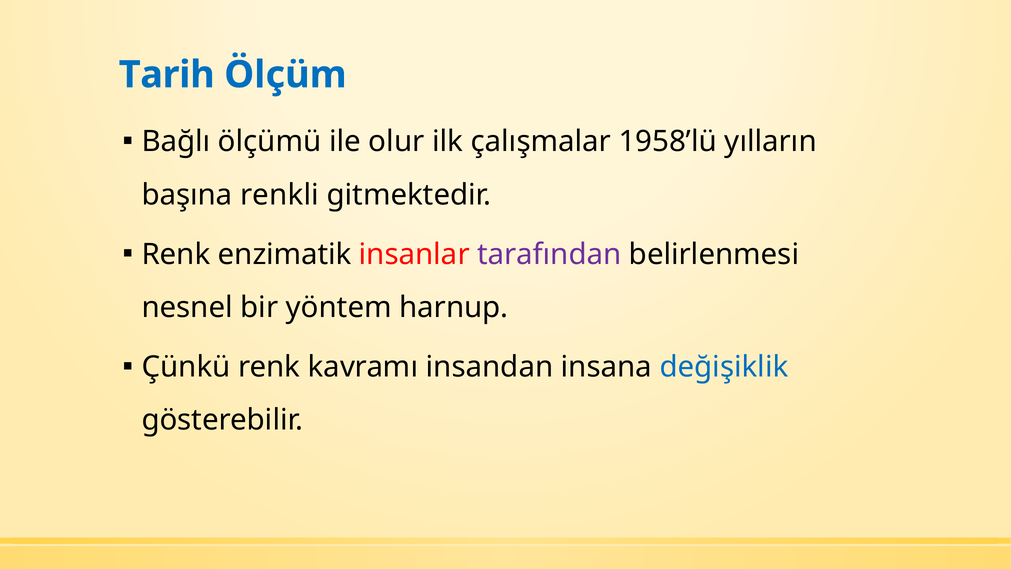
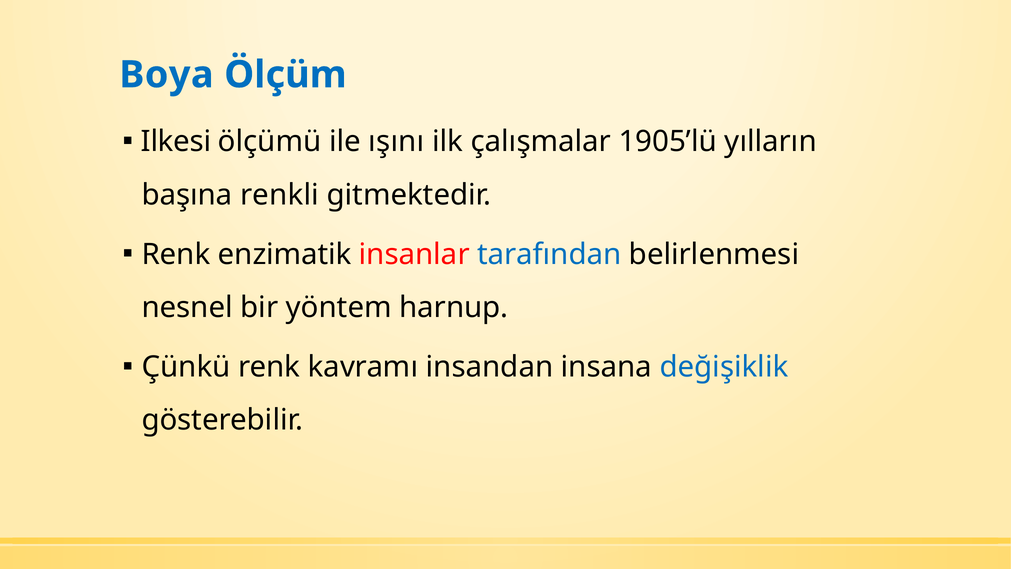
Tarih: Tarih -> Boya
Bağlı: Bağlı -> Ilkesi
olur: olur -> ışını
1958’lü: 1958’lü -> 1905’lü
tarafından colour: purple -> blue
